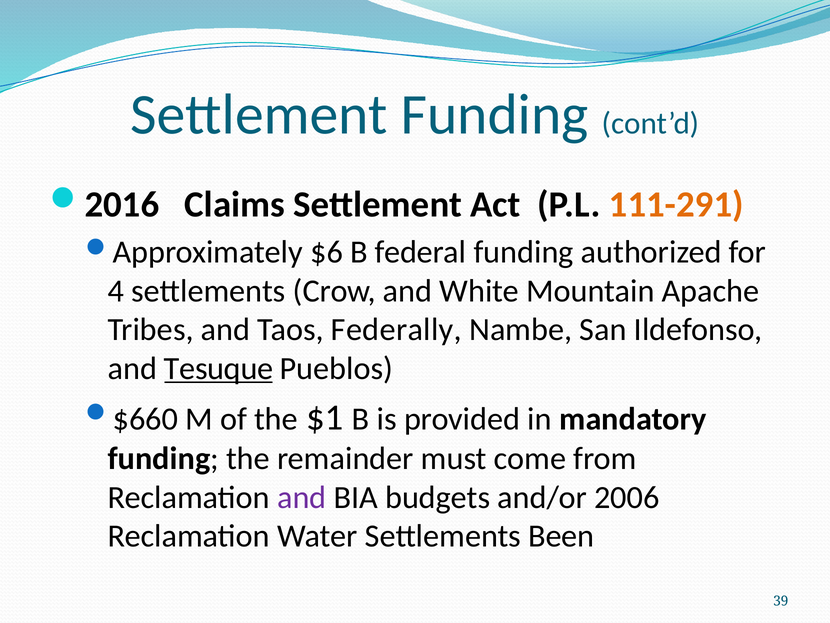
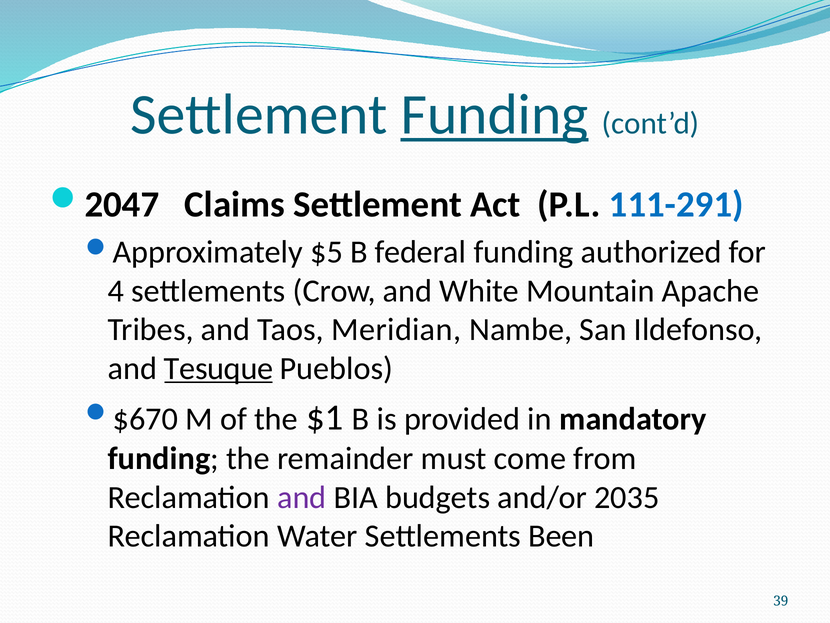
Funding at (494, 115) underline: none -> present
2016: 2016 -> 2047
111-291 colour: orange -> blue
$6: $6 -> $5
Federally: Federally -> Meridian
$660: $660 -> $670
2006: 2006 -> 2035
